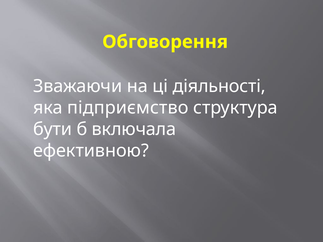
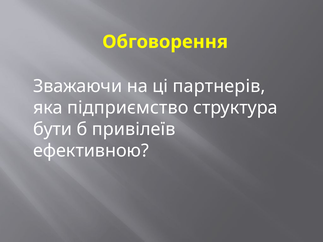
діяльності: діяльності -> партнерів
включала: включала -> привілеїв
